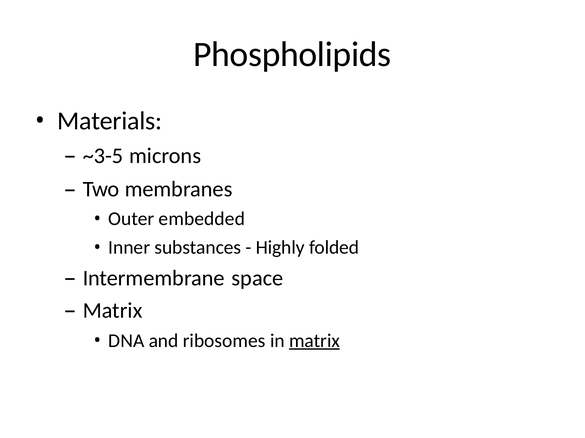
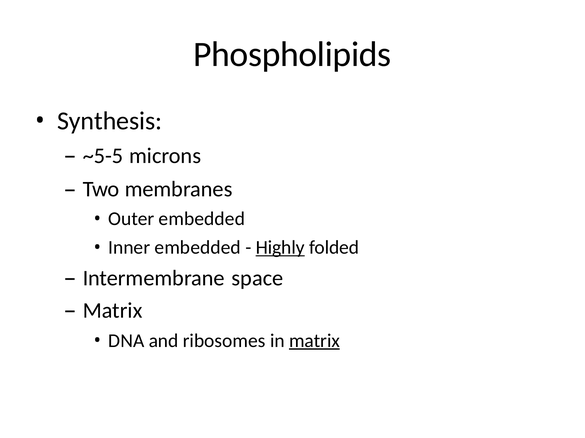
Materials: Materials -> Synthesis
~3-5: ~3-5 -> ~5-5
Inner substances: substances -> embedded
Highly underline: none -> present
